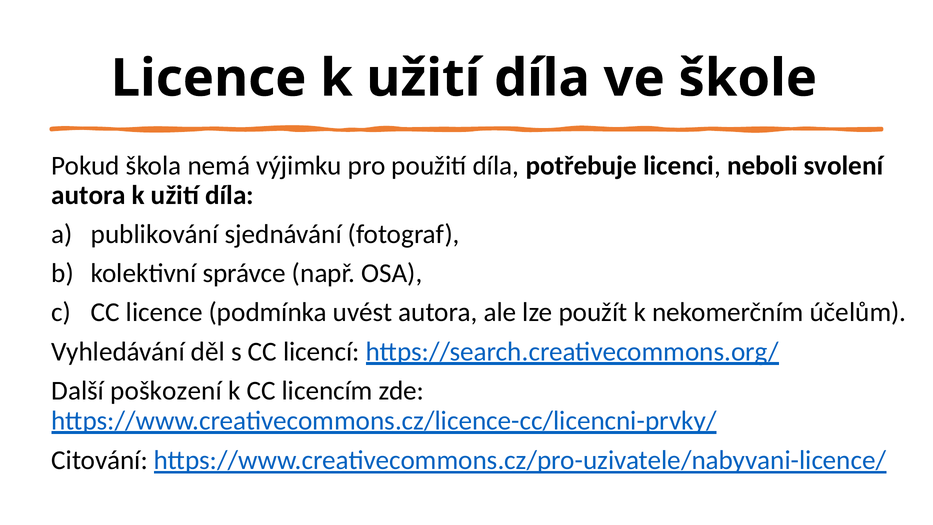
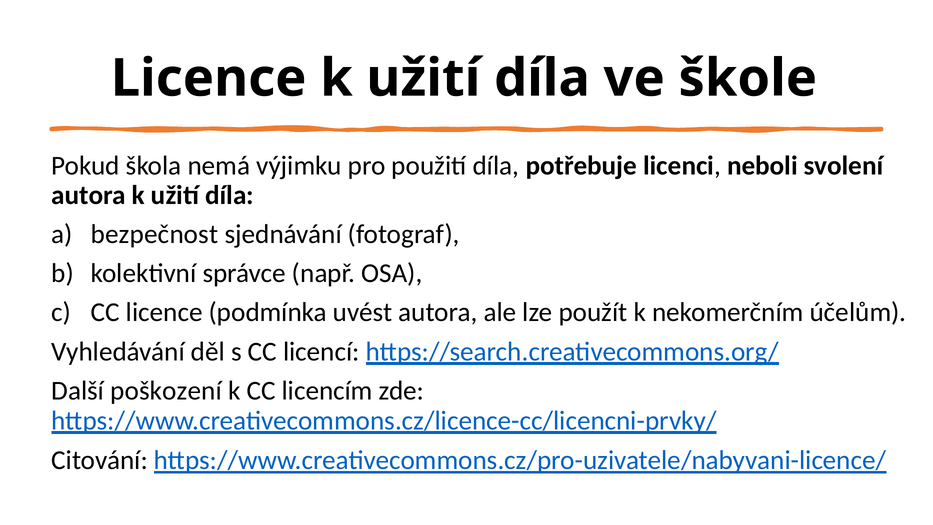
publikování: publikování -> bezpečnost
